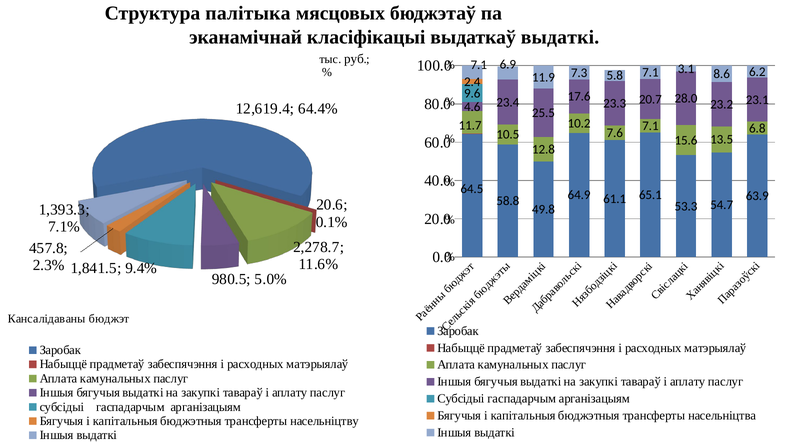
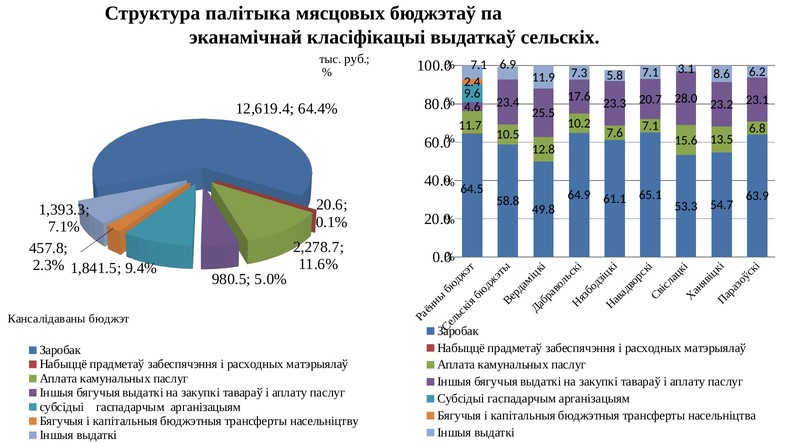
выдаткаў выдаткі: выдаткі -> сельскіх
